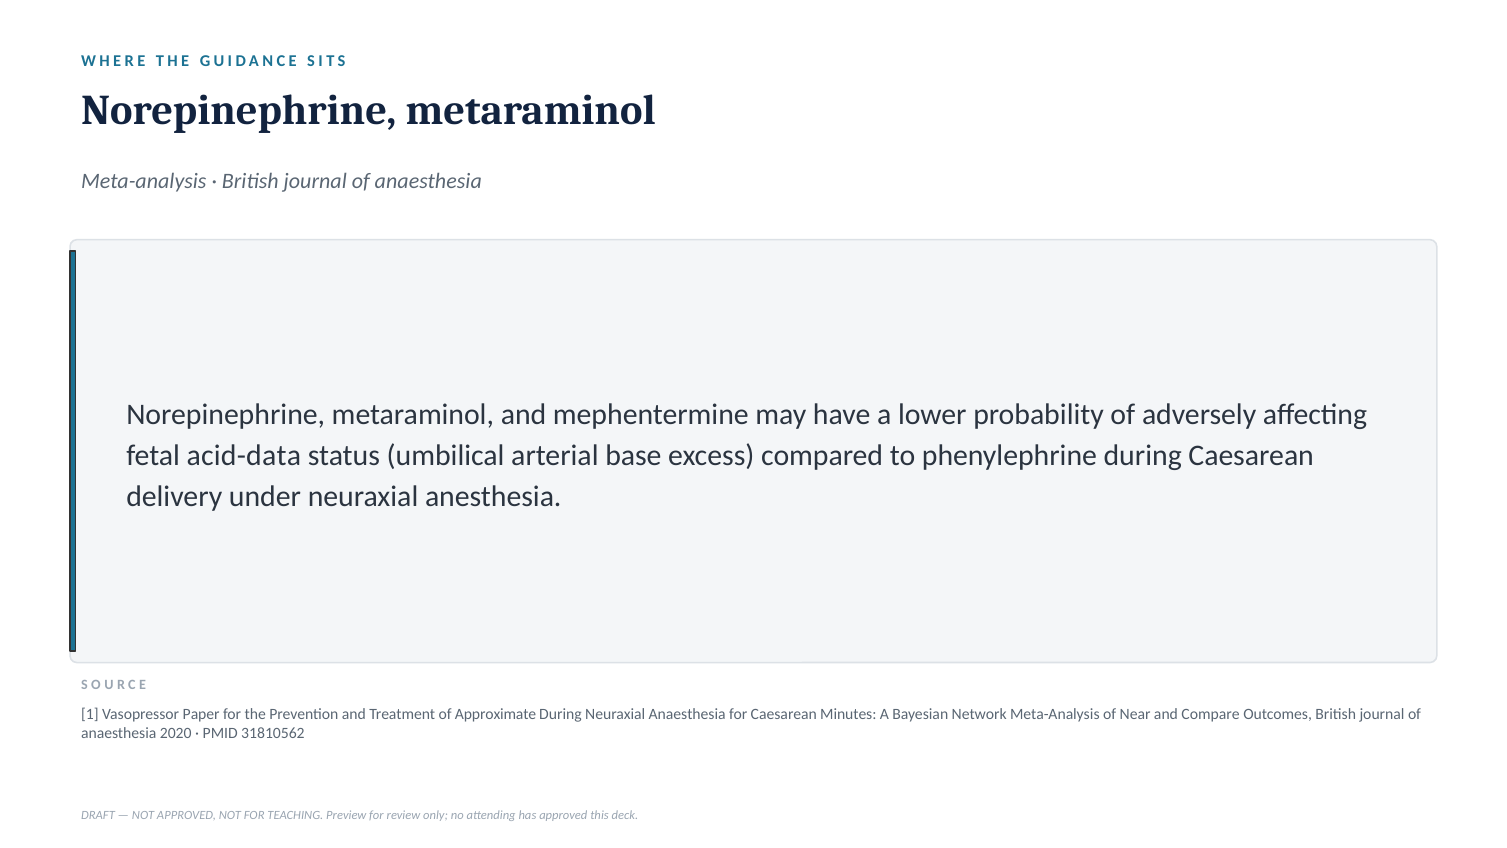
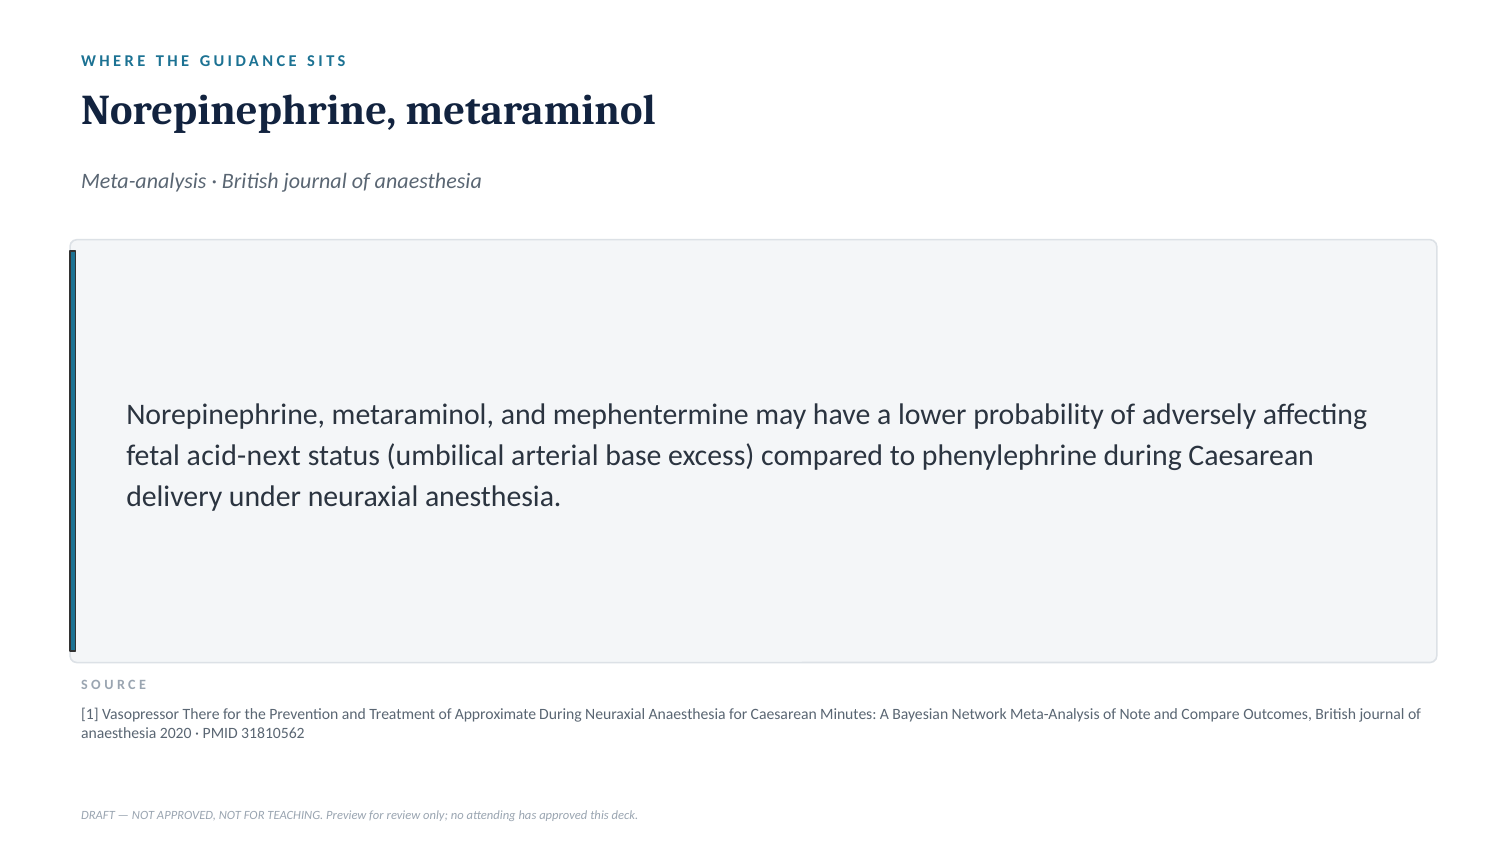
acid-data: acid-data -> acid-next
Paper: Paper -> There
Near: Near -> Note
